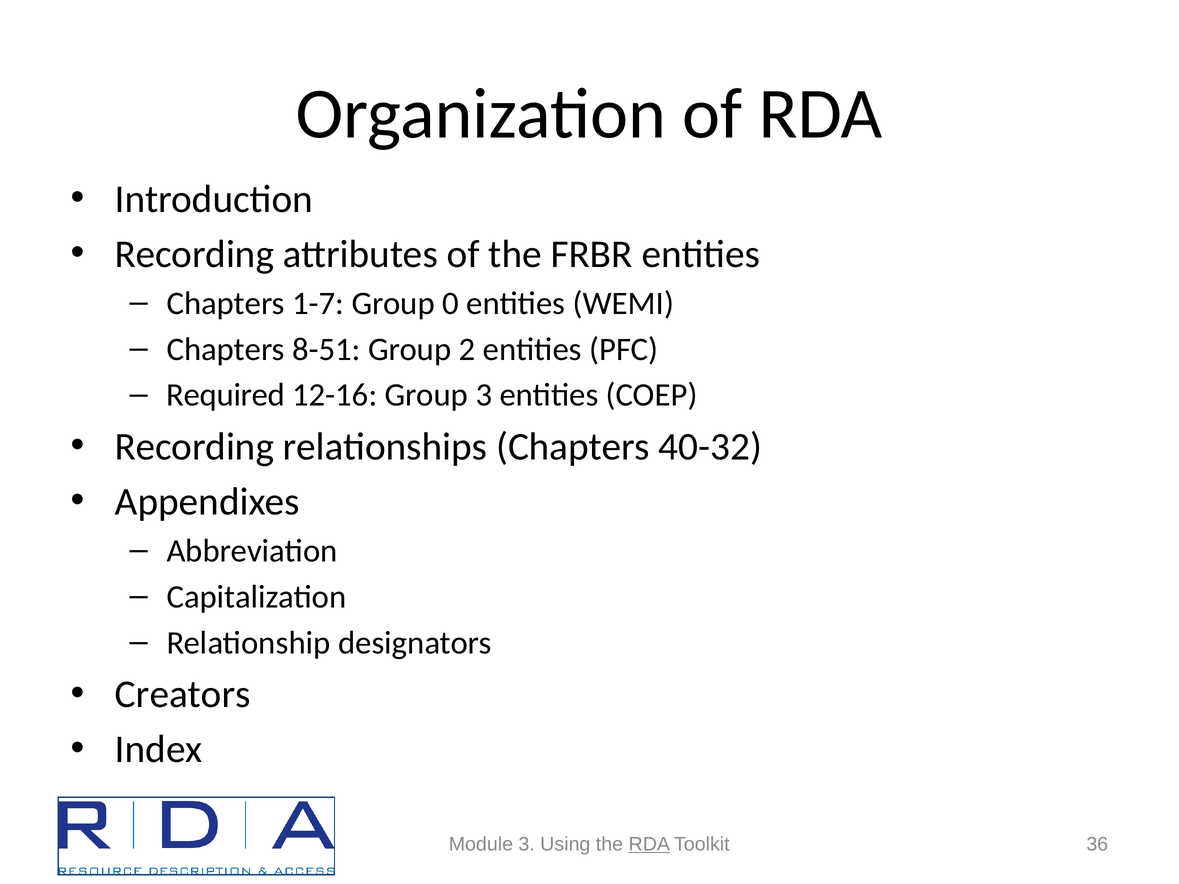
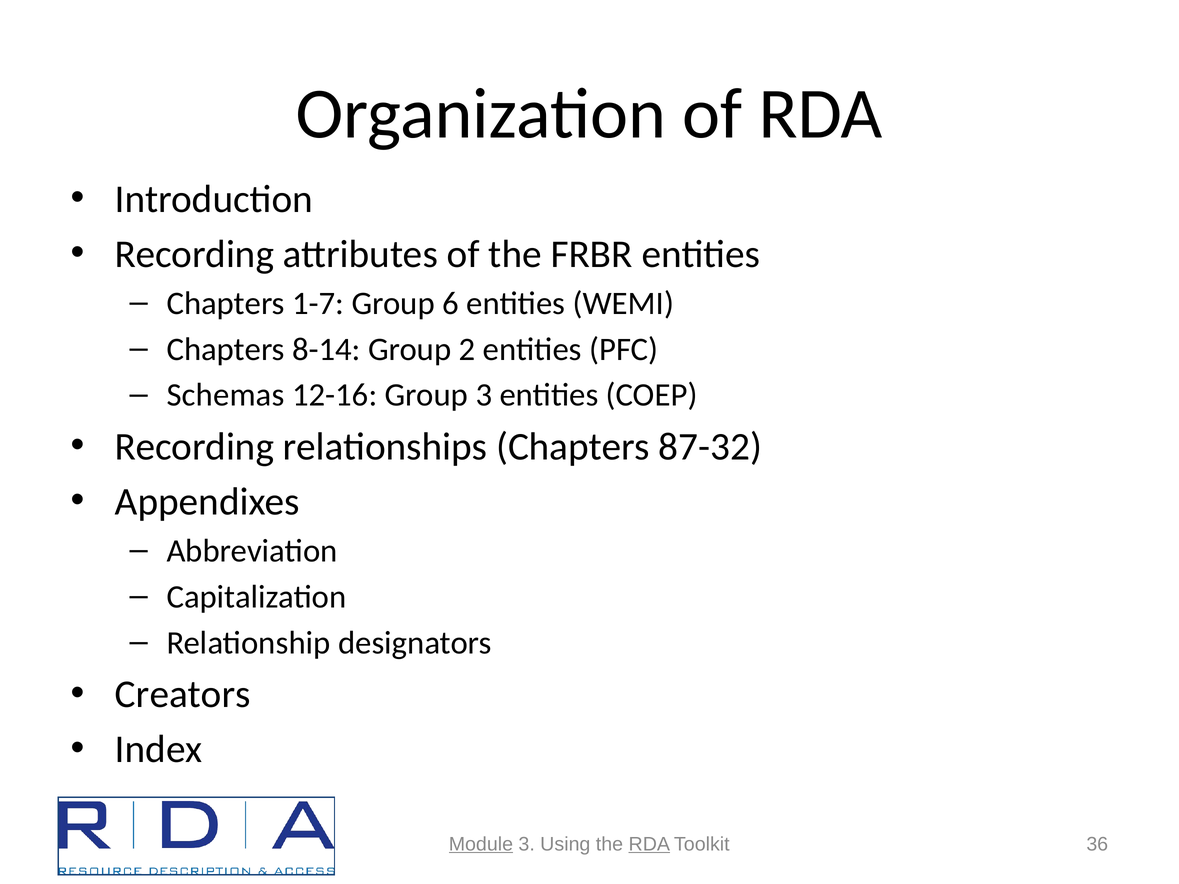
0: 0 -> 6
8-51: 8-51 -> 8-14
Required: Required -> Schemas
40-32: 40-32 -> 87-32
Module underline: none -> present
